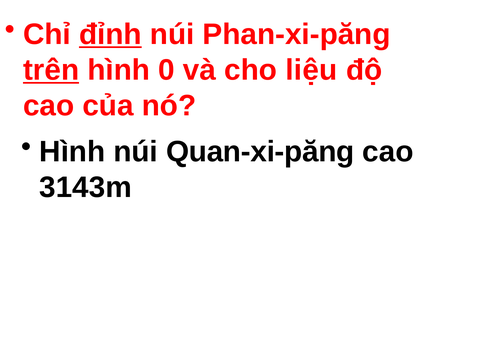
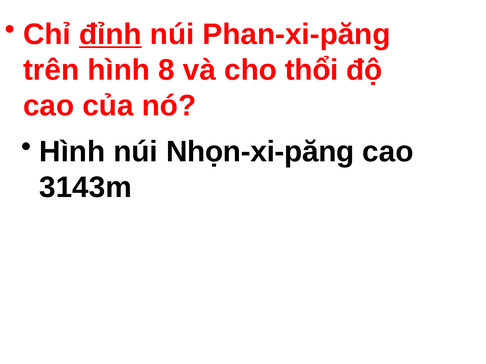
trên underline: present -> none
0: 0 -> 8
liệu: liệu -> thổi
Quan-xi-păng: Quan-xi-păng -> Nhọn-xi-păng
